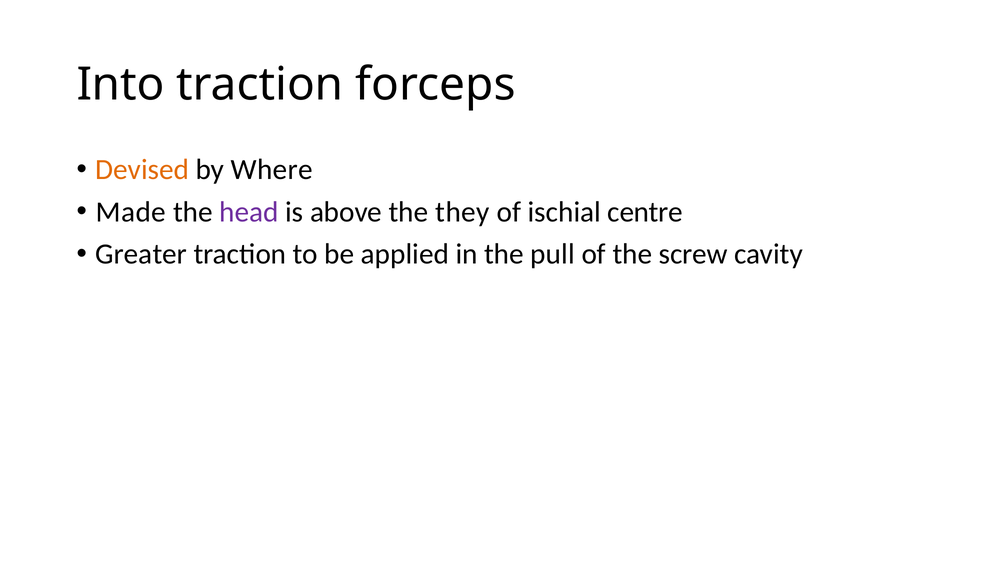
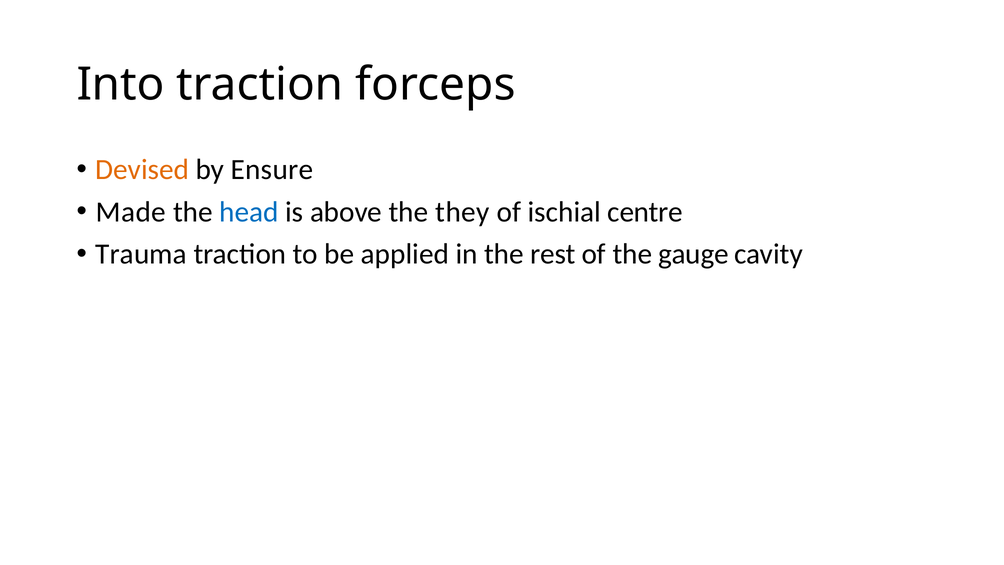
Where: Where -> Ensure
head colour: purple -> blue
Greater: Greater -> Trauma
pull: pull -> rest
screw: screw -> gauge
